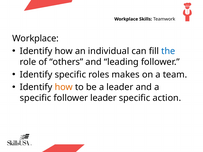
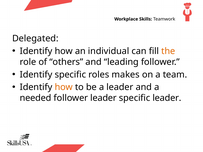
Workplace at (35, 39): Workplace -> Delegated
the colour: blue -> orange
specific at (36, 98): specific -> needed
specific action: action -> leader
